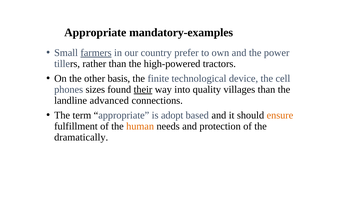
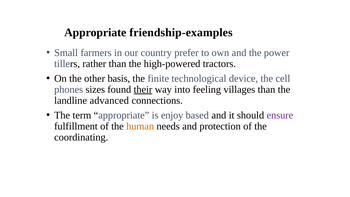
mandatory-examples: mandatory-examples -> friendship-examples
farmers underline: present -> none
quality: quality -> feeling
adopt: adopt -> enjoy
ensure colour: orange -> purple
dramatically: dramatically -> coordinating
